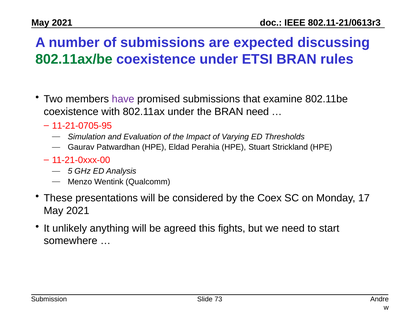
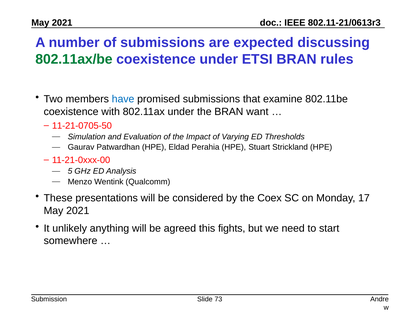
have colour: purple -> blue
BRAN need: need -> want
11-21-0705-95: 11-21-0705-95 -> 11-21-0705-50
